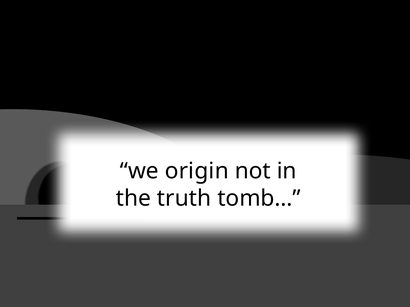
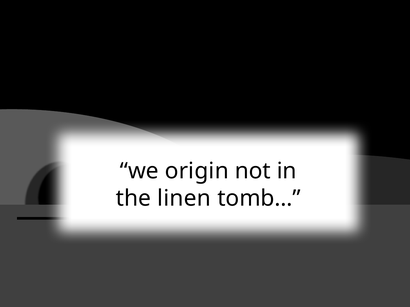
truth: truth -> linen
